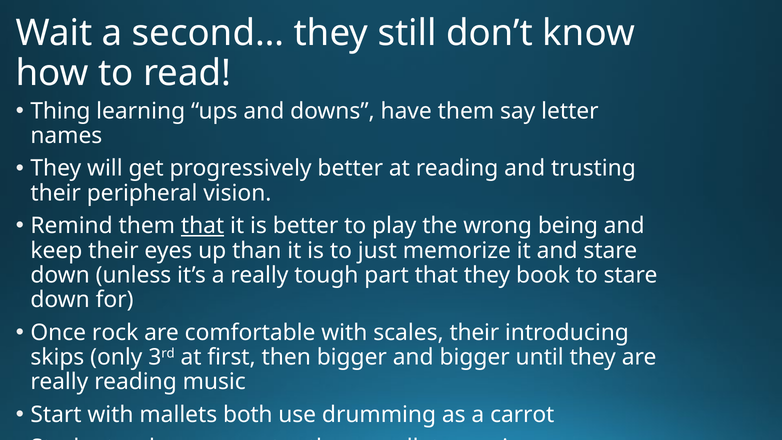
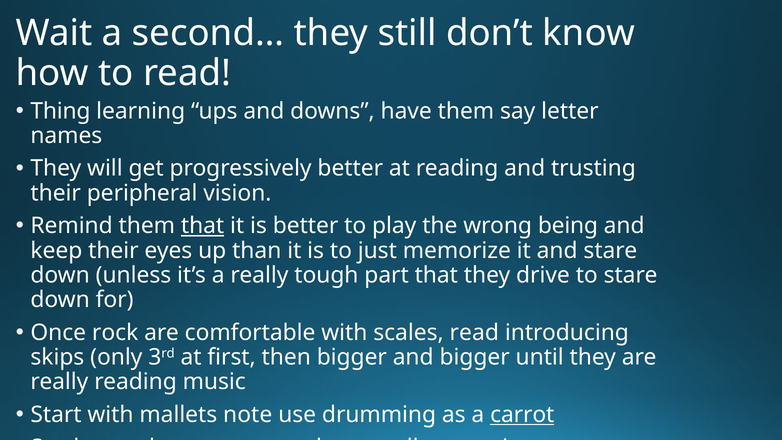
book: book -> drive
scales their: their -> read
both: both -> note
carrot underline: none -> present
